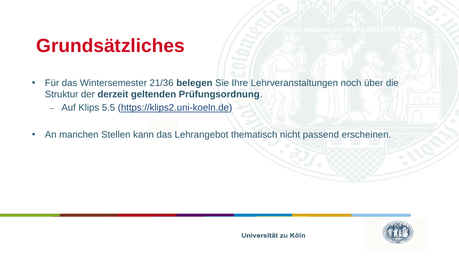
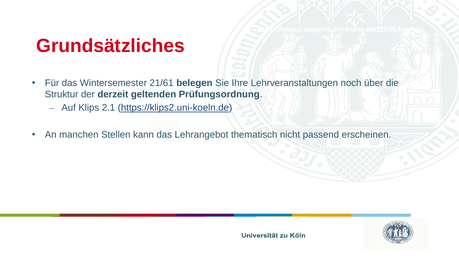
21/36: 21/36 -> 21/61
5.5: 5.5 -> 2.1
